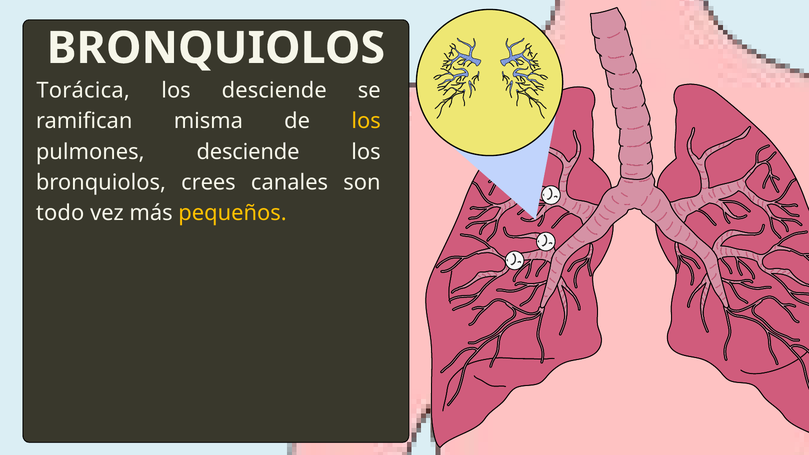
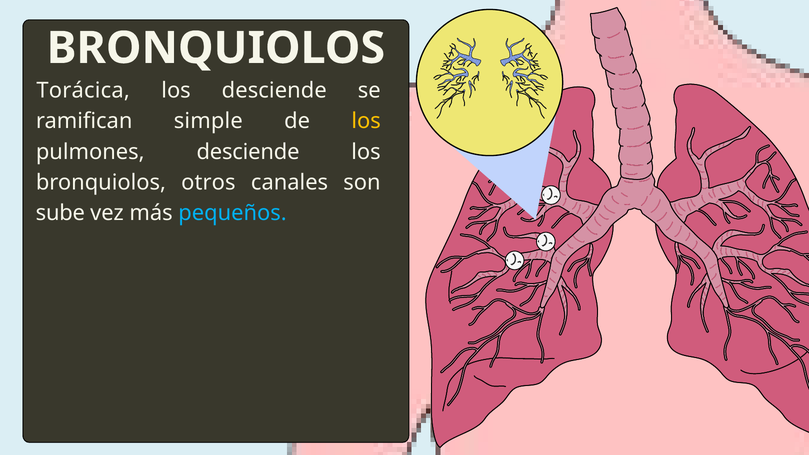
misma: misma -> simple
crees: crees -> otros
todo: todo -> sube
pequeños colour: yellow -> light blue
